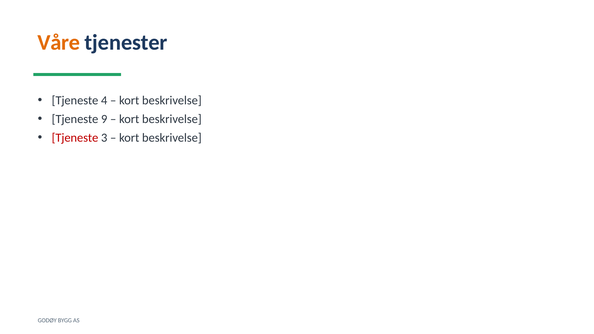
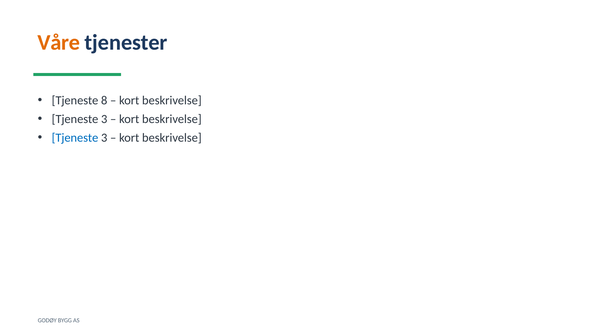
4: 4 -> 8
9 at (104, 119): 9 -> 3
Tjeneste at (75, 138) colour: red -> blue
